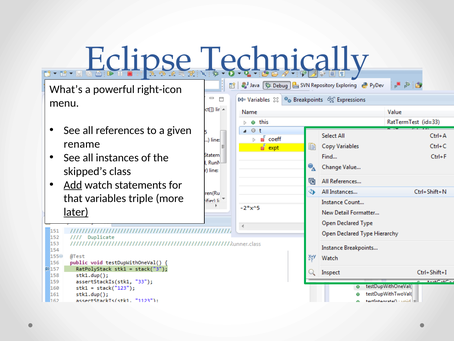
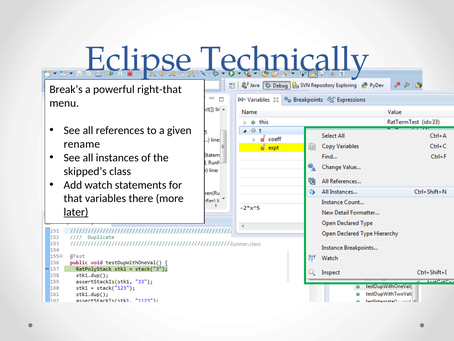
What’s: What’s -> Break’s
right-icon: right-icon -> right-that
Add underline: present -> none
triple: triple -> there
